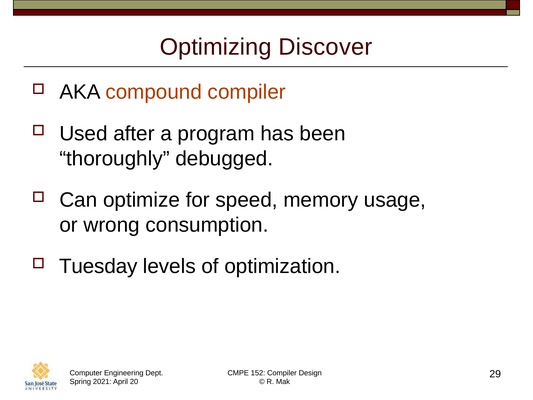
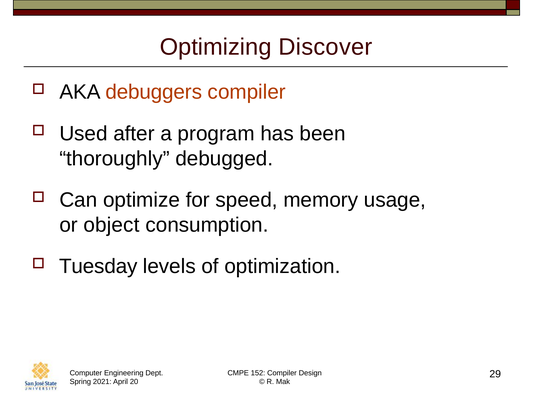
compound: compound -> debuggers
wrong: wrong -> object
